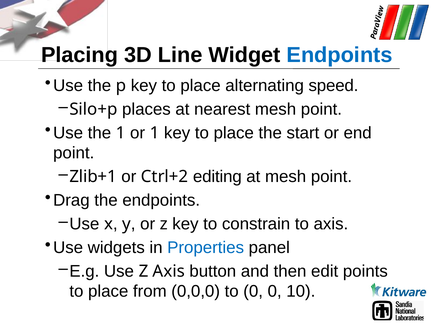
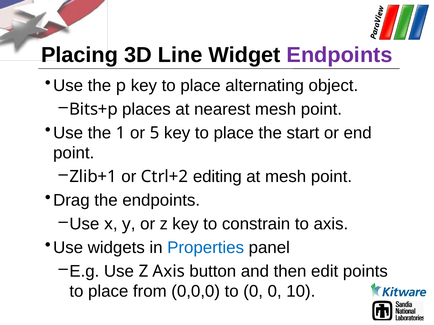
Endpoints at (340, 55) colour: blue -> purple
speed: speed -> object
Silo+p: Silo+p -> Bits+p
or 1: 1 -> 5
